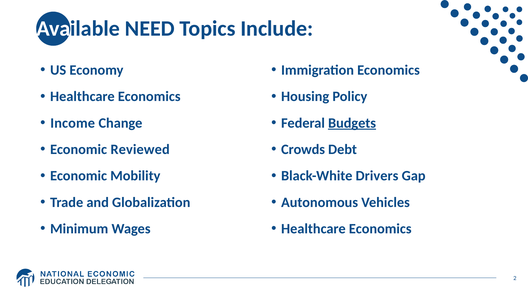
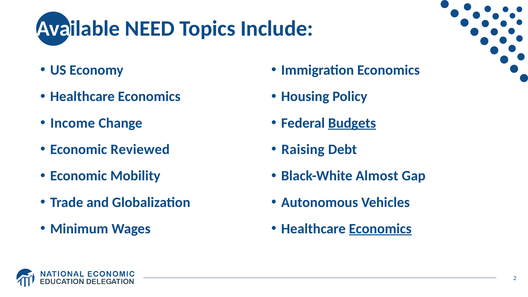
Crowds: Crowds -> Raising
Drivers: Drivers -> Almost
Economics at (380, 229) underline: none -> present
